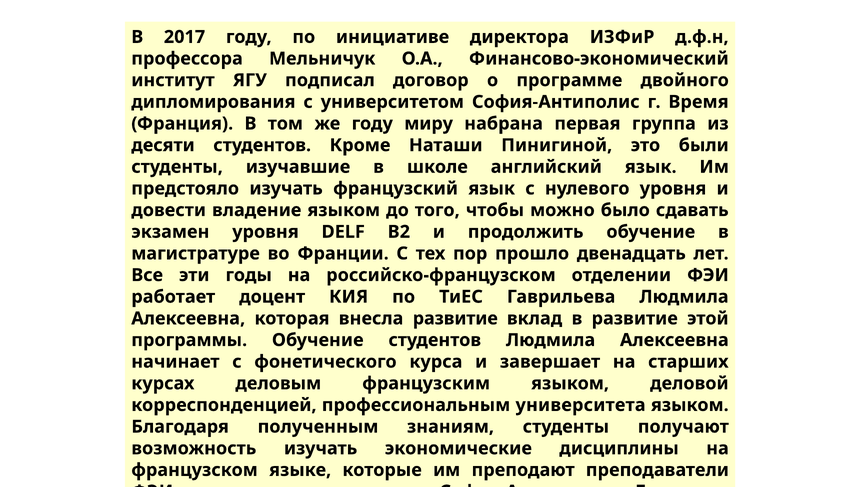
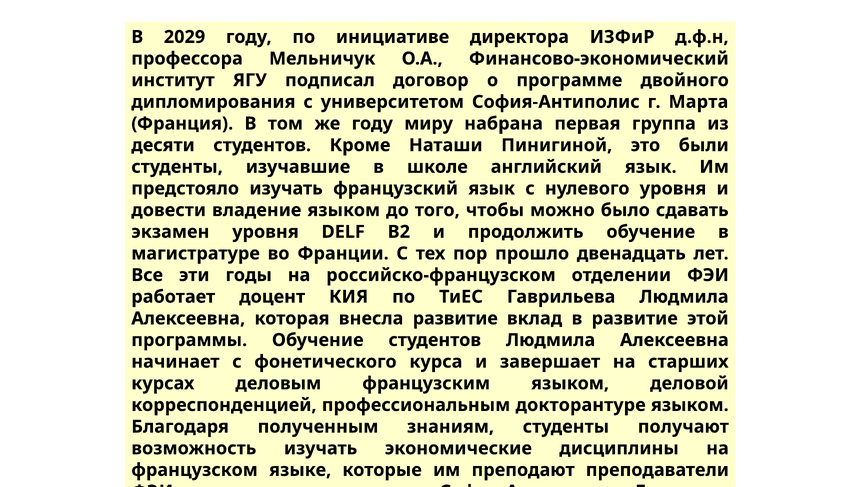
2017: 2017 -> 2029
Время: Время -> Марта
профессиональным университета: университета -> докторантуре
